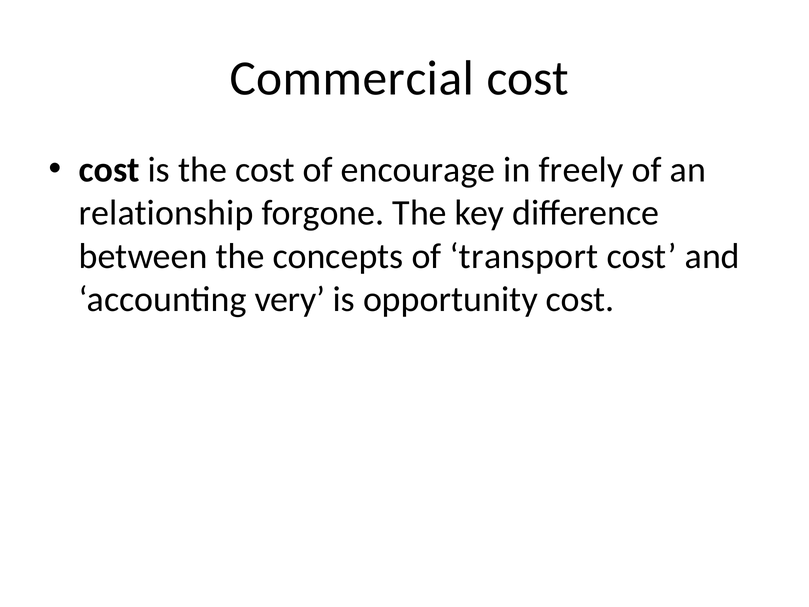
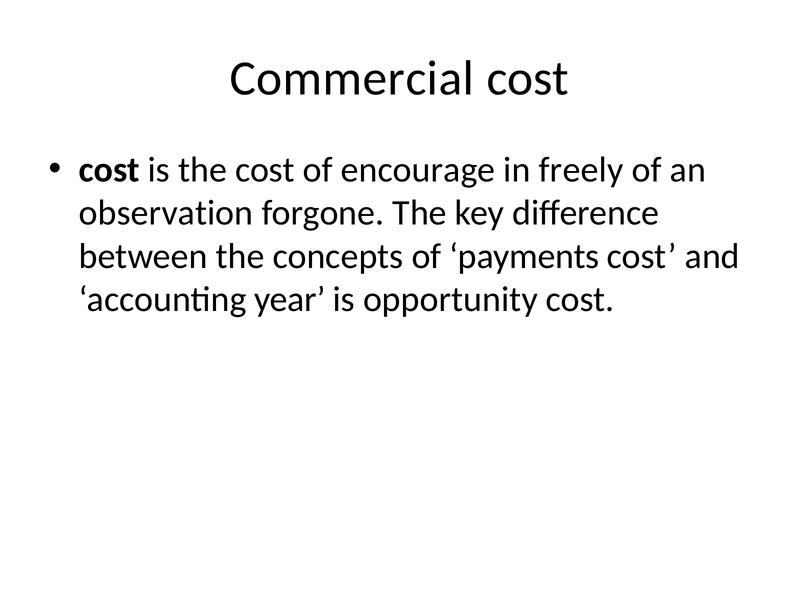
relationship: relationship -> observation
transport: transport -> payments
very: very -> year
